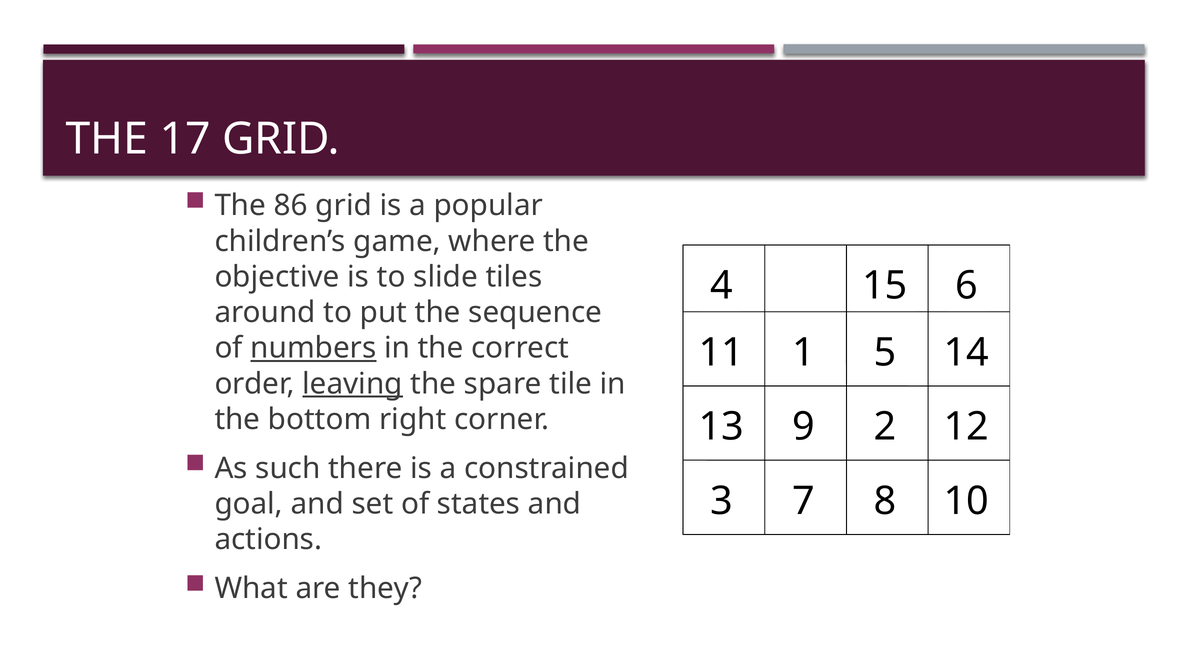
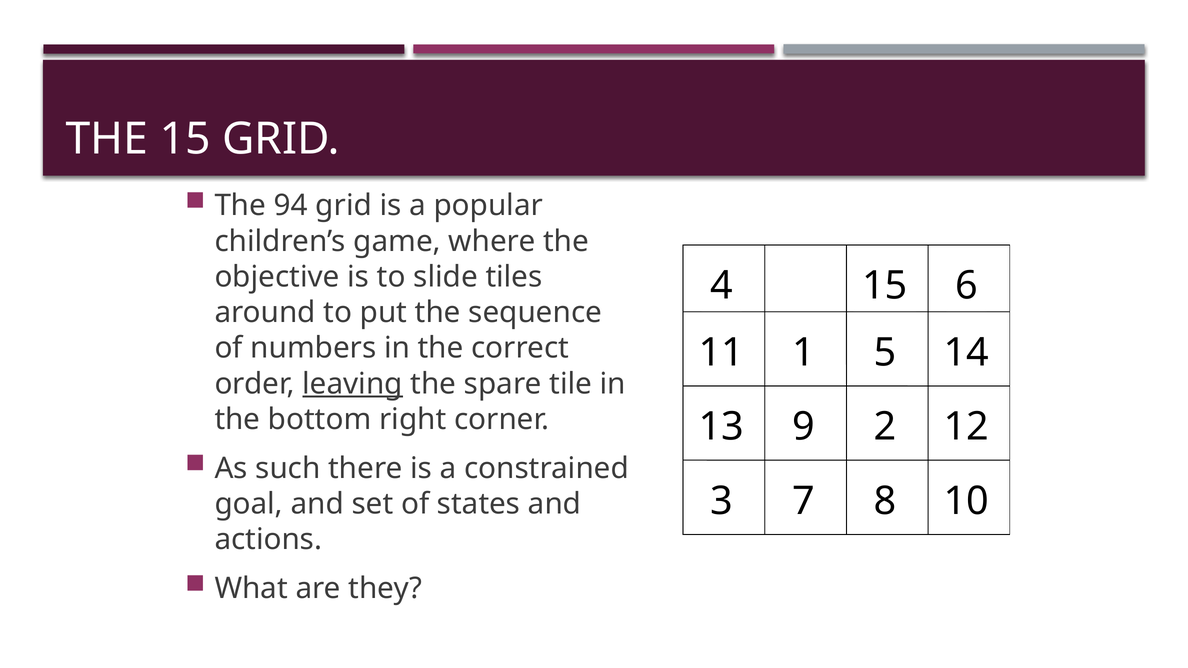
THE 17: 17 -> 15
86: 86 -> 94
numbers underline: present -> none
